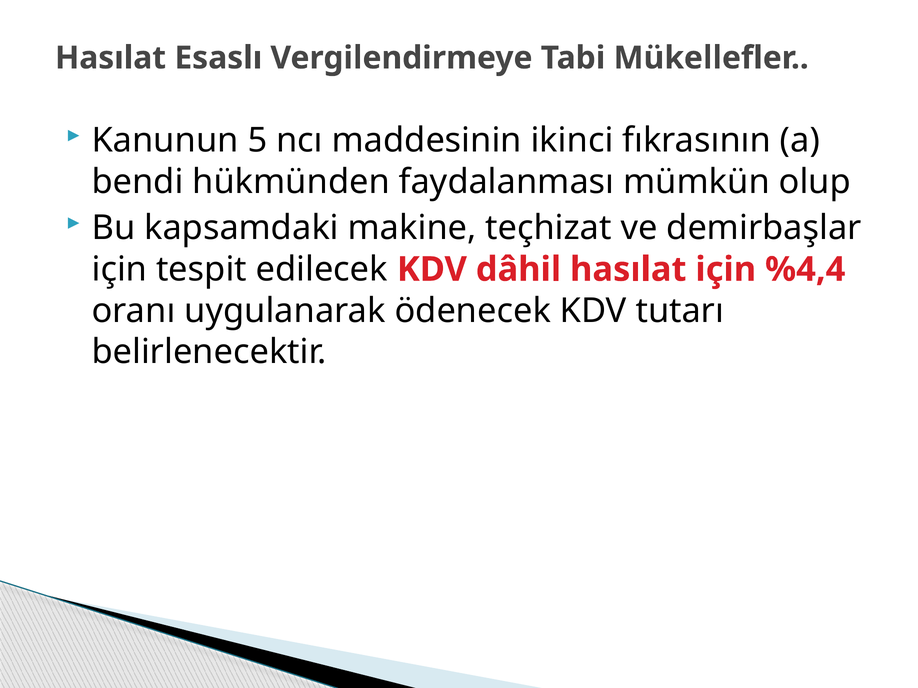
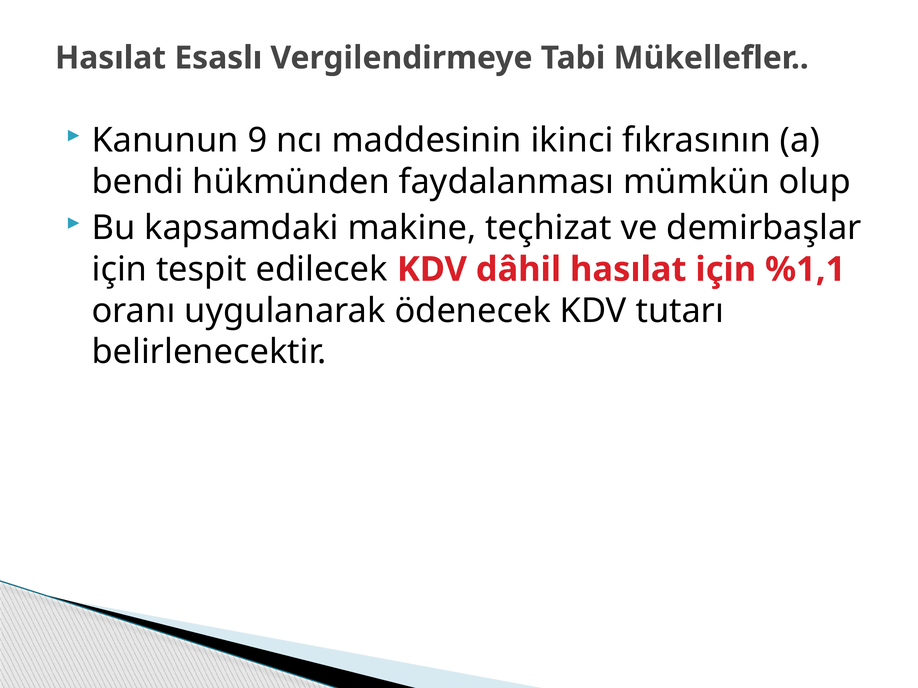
5: 5 -> 9
%4,4: %4,4 -> %1,1
